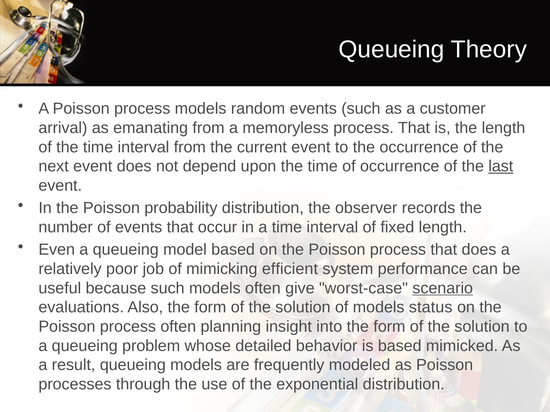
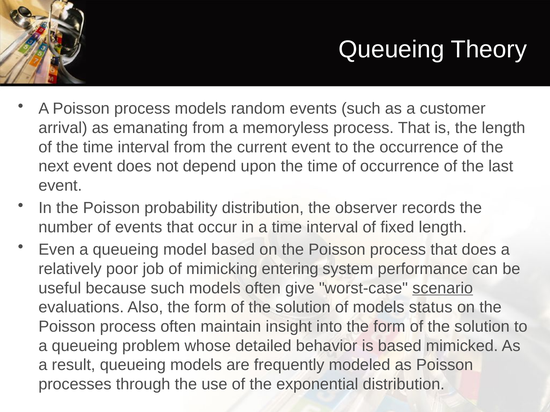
last underline: present -> none
efficient: efficient -> entering
planning: planning -> maintain
